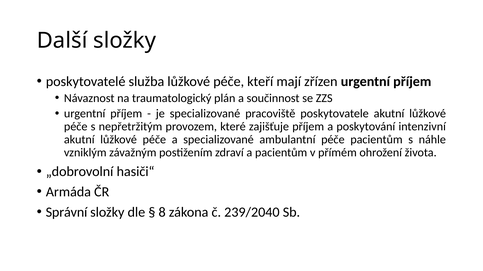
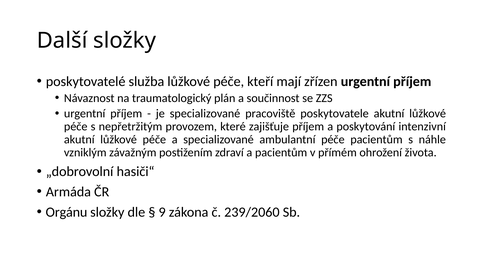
Správní: Správní -> Orgánu
8: 8 -> 9
239/2040: 239/2040 -> 239/2060
